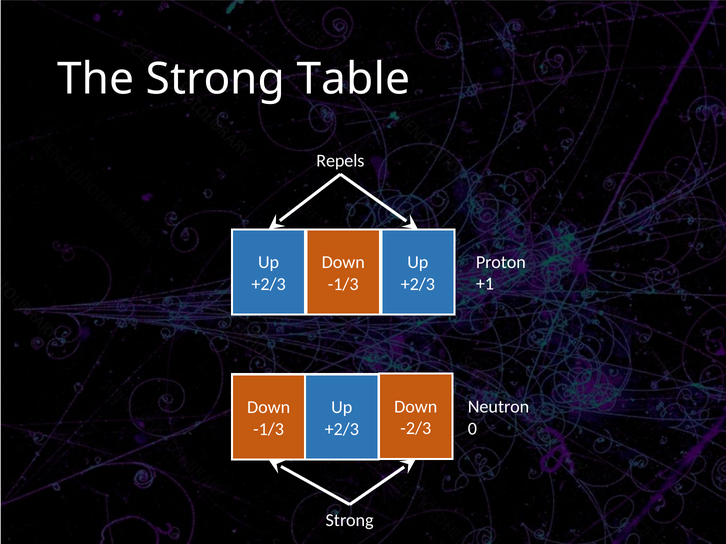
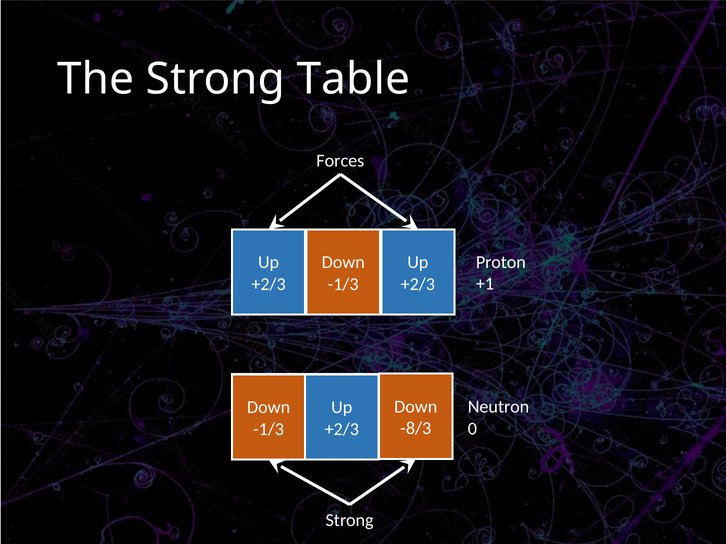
Repels: Repels -> Forces
-2/3: -2/3 -> -8/3
